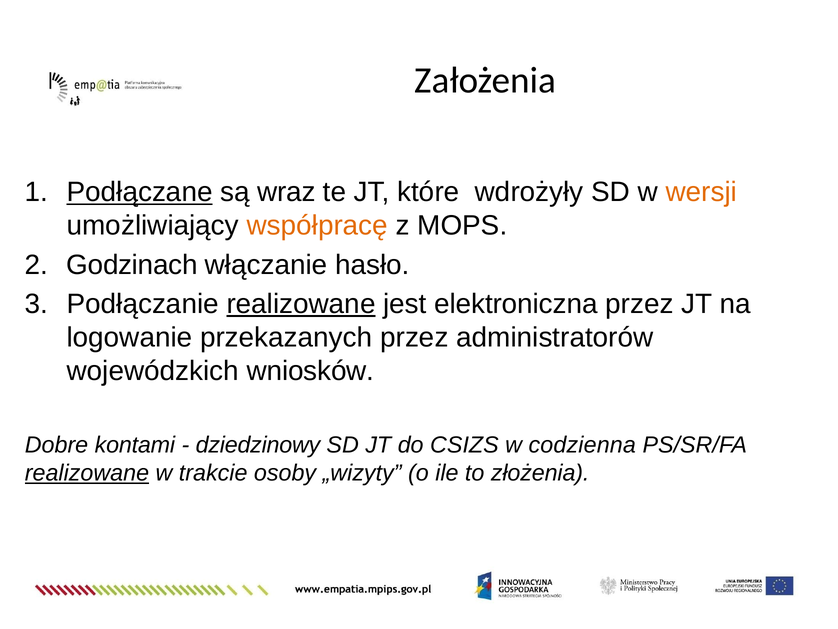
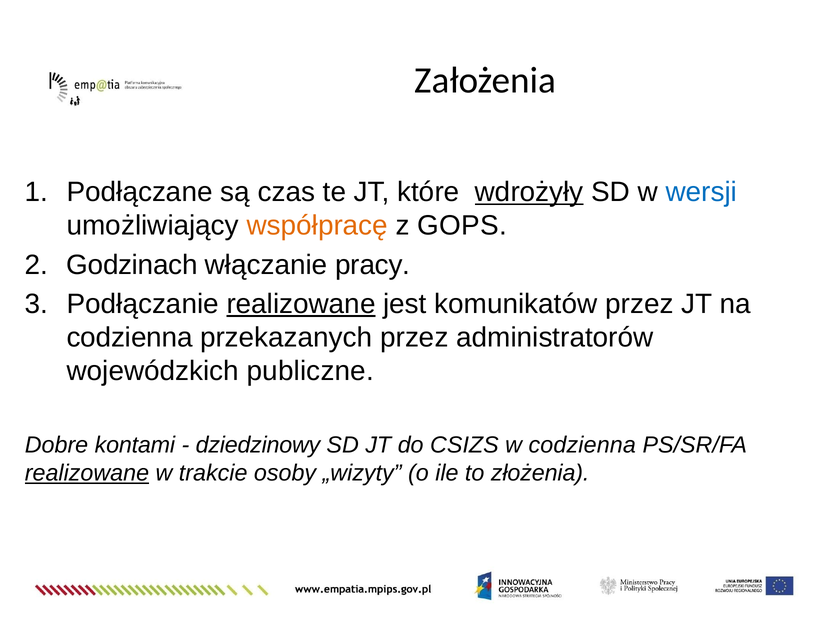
Podłączane underline: present -> none
wraz: wraz -> czas
wdrożyły underline: none -> present
wersji colour: orange -> blue
MOPS: MOPS -> GOPS
hasło: hasło -> pracy
elektroniczna: elektroniczna -> komunikatów
logowanie at (130, 337): logowanie -> codzienna
wniosków: wniosków -> publiczne
